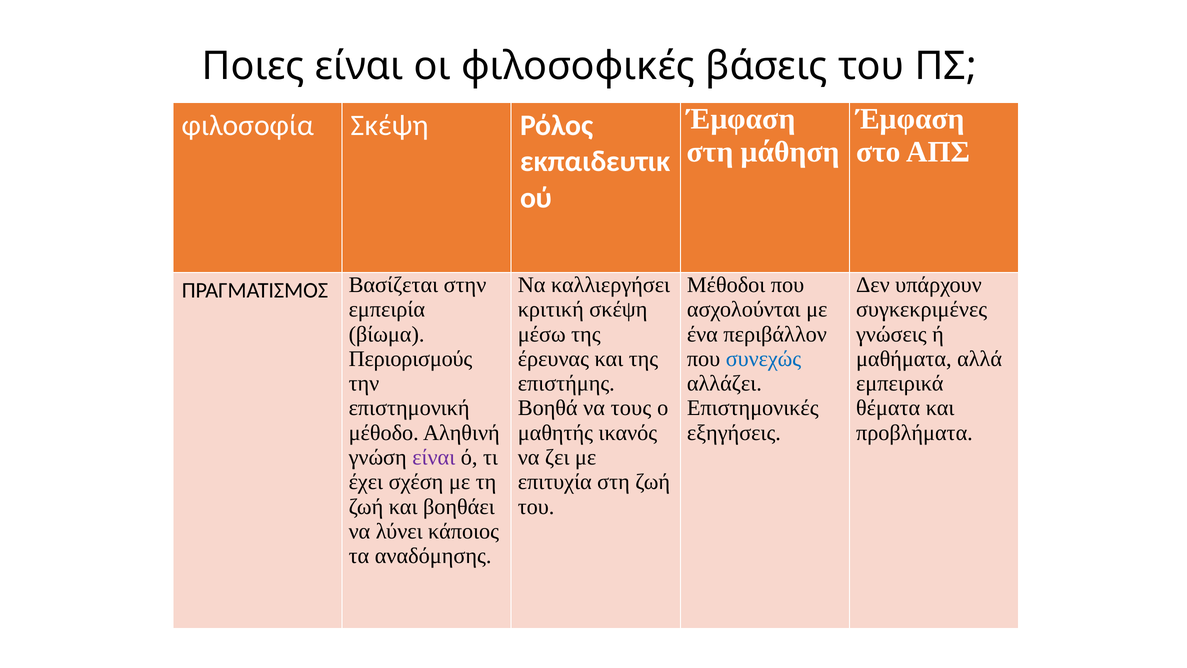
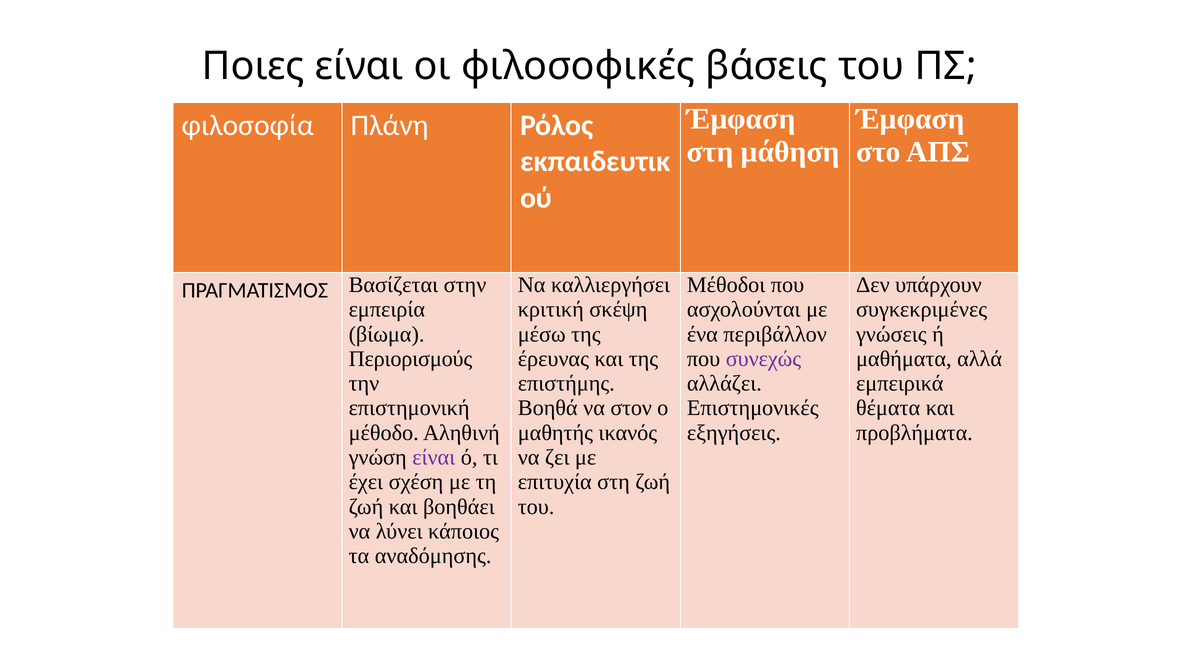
φιλοσοφία Σκέψη: Σκέψη -> Πλάνη
συνεχώς colour: blue -> purple
τους: τους -> στον
